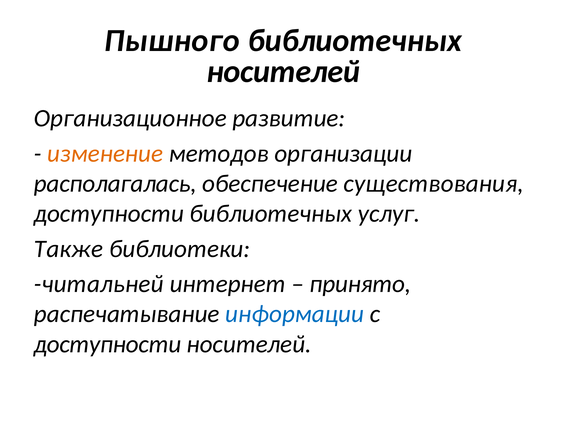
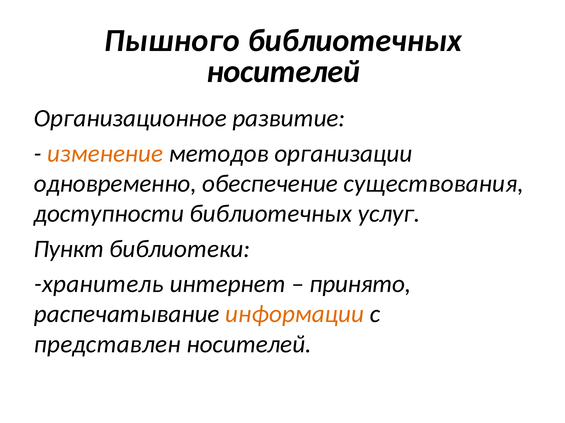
располагалась: располагалась -> одновременно
Также: Также -> Пункт
читальней: читальней -> хранитель
информации colour: blue -> orange
доступности at (108, 345): доступности -> представлен
